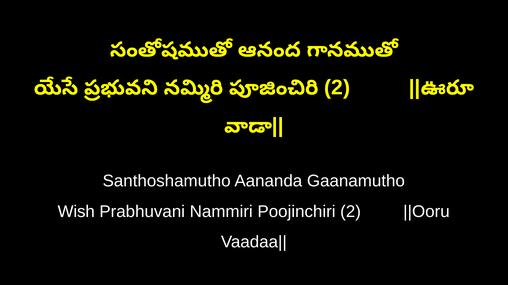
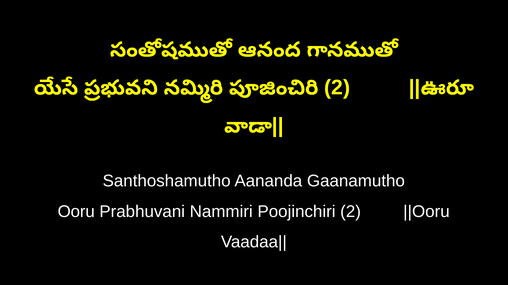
Wish: Wish -> Ooru
